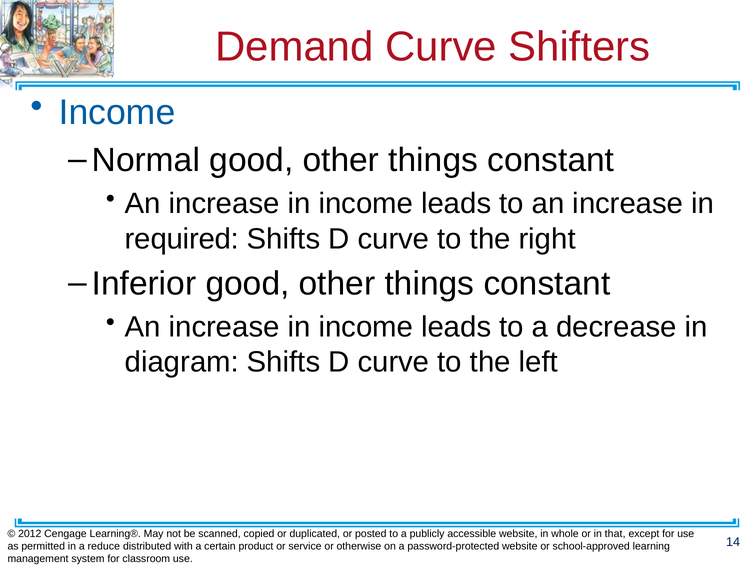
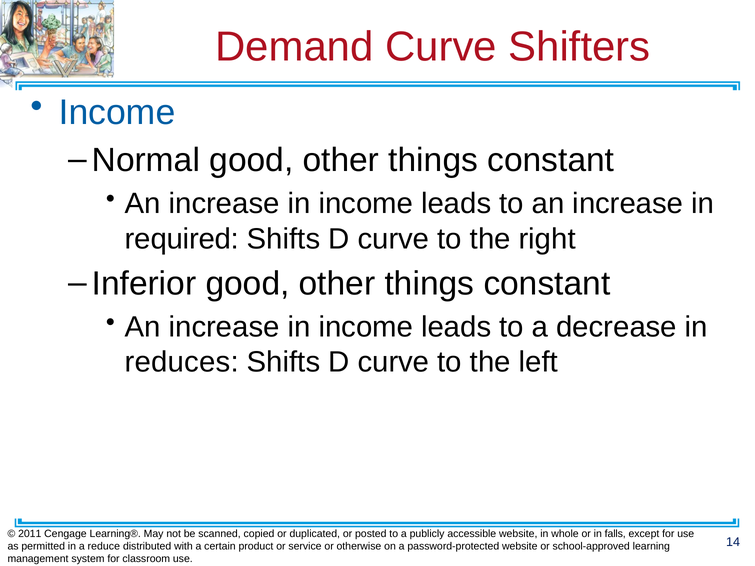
diagram: diagram -> reduces
2012: 2012 -> 2011
that: that -> falls
